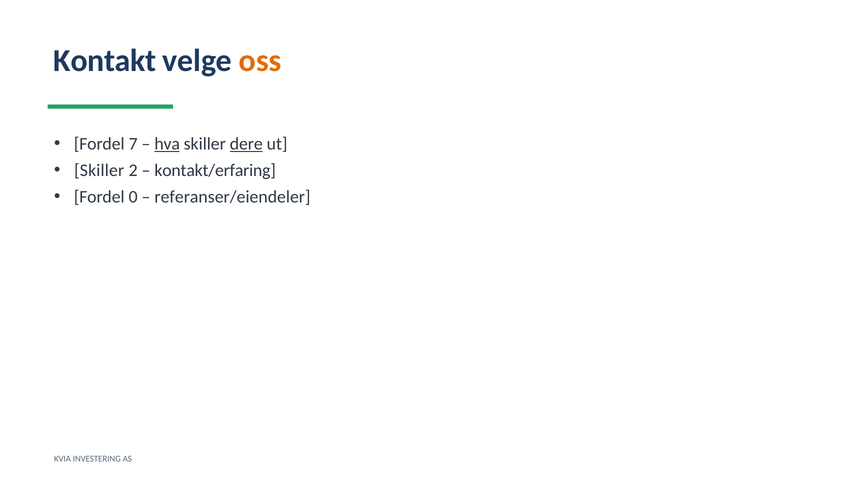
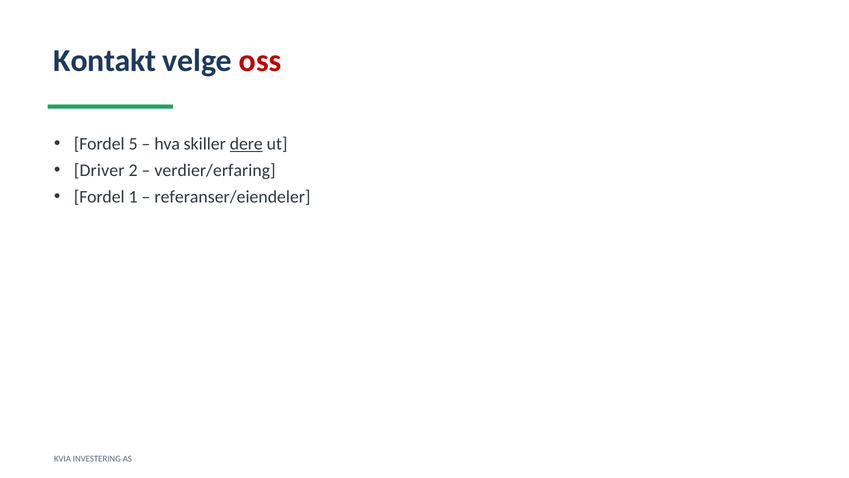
oss colour: orange -> red
7: 7 -> 5
hva underline: present -> none
Skiller at (99, 170): Skiller -> Driver
kontakt/erfaring: kontakt/erfaring -> verdier/erfaring
0: 0 -> 1
